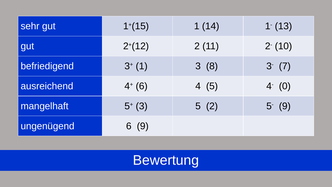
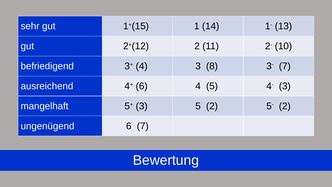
3+ 1: 1 -> 4
4- 0: 0 -> 3
5- 9: 9 -> 2
6 9: 9 -> 7
